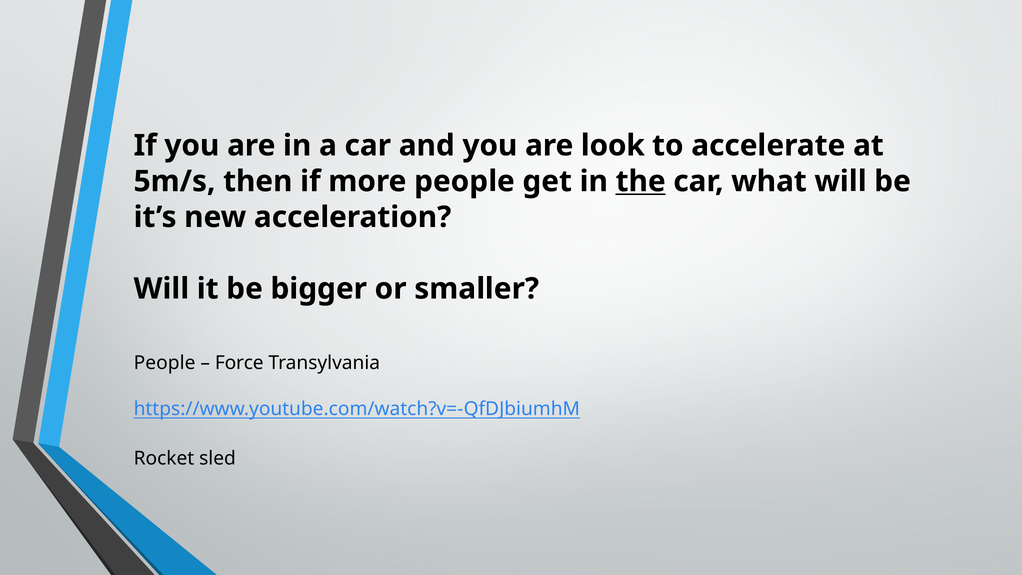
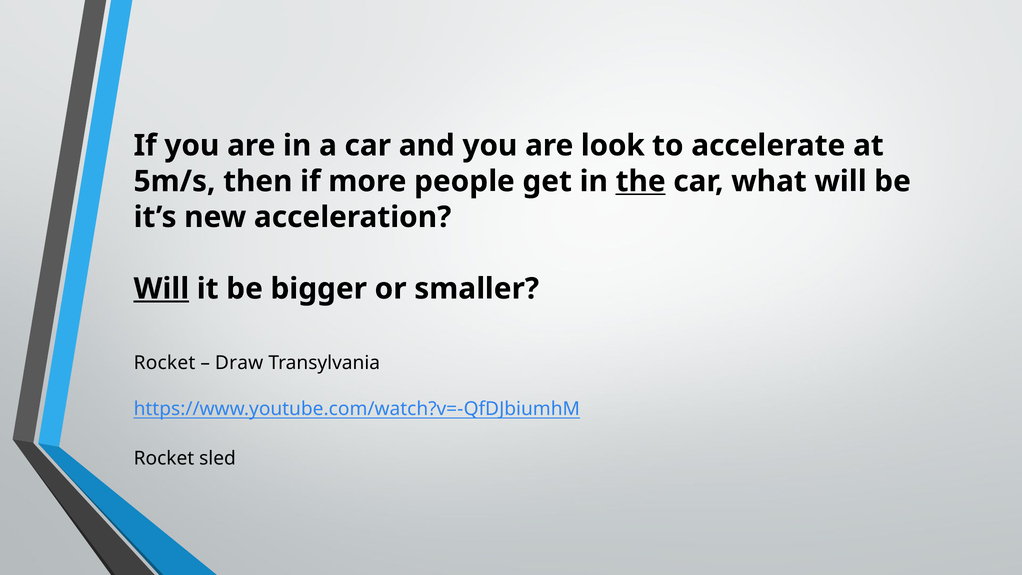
Will at (161, 289) underline: none -> present
People at (165, 363): People -> Rocket
Force: Force -> Draw
